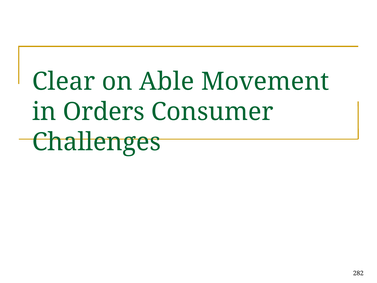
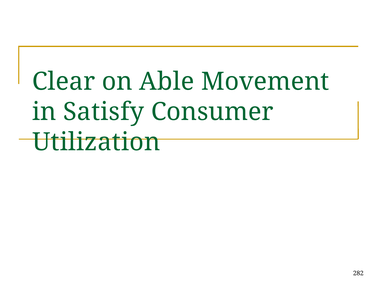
Orders: Orders -> Satisfy
Challenges: Challenges -> Utilization
